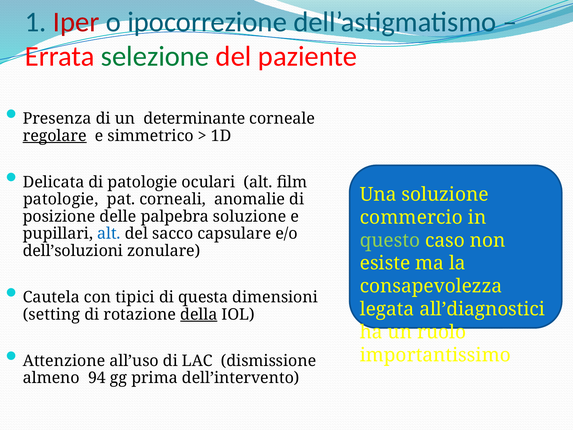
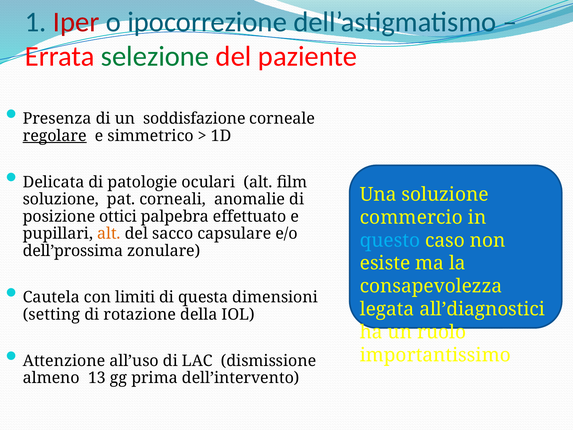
determinante: determinante -> soddisfazione
patologie at (61, 199): patologie -> soluzione
delle: delle -> ottici
palpebra soluzione: soluzione -> effettuato
alt at (109, 234) colour: blue -> orange
questo colour: light green -> light blue
dell’soluzioni: dell’soluzioni -> dell’prossima
tipici: tipici -> limiti
della underline: present -> none
94: 94 -> 13
